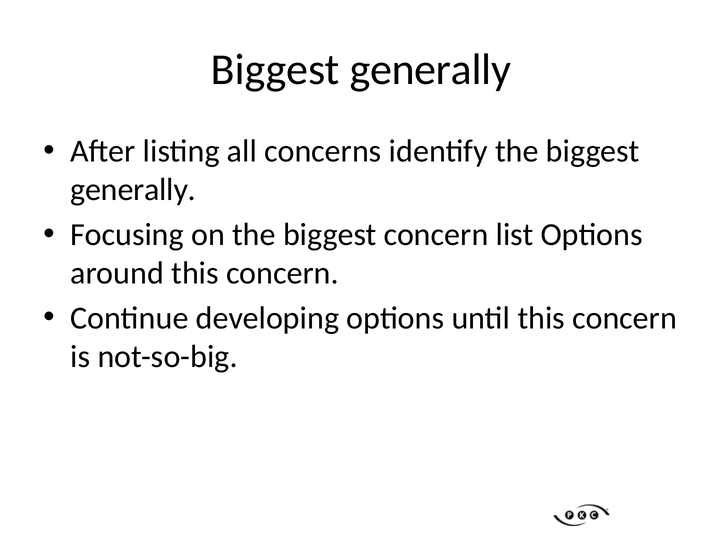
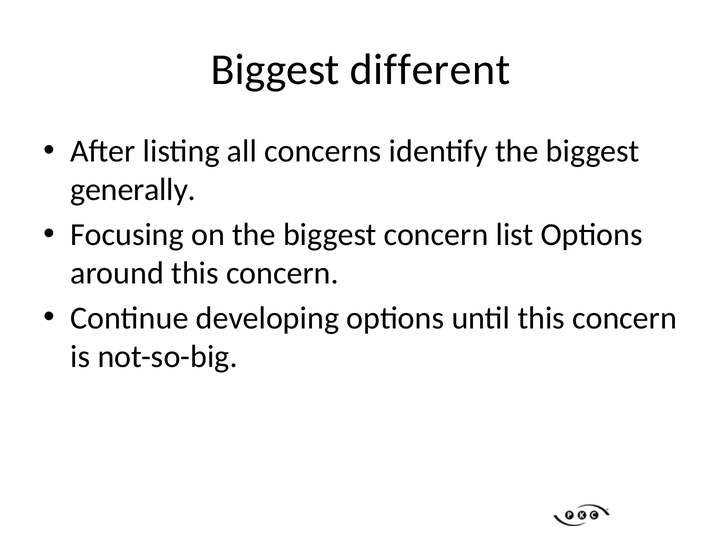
generally at (430, 70): generally -> different
